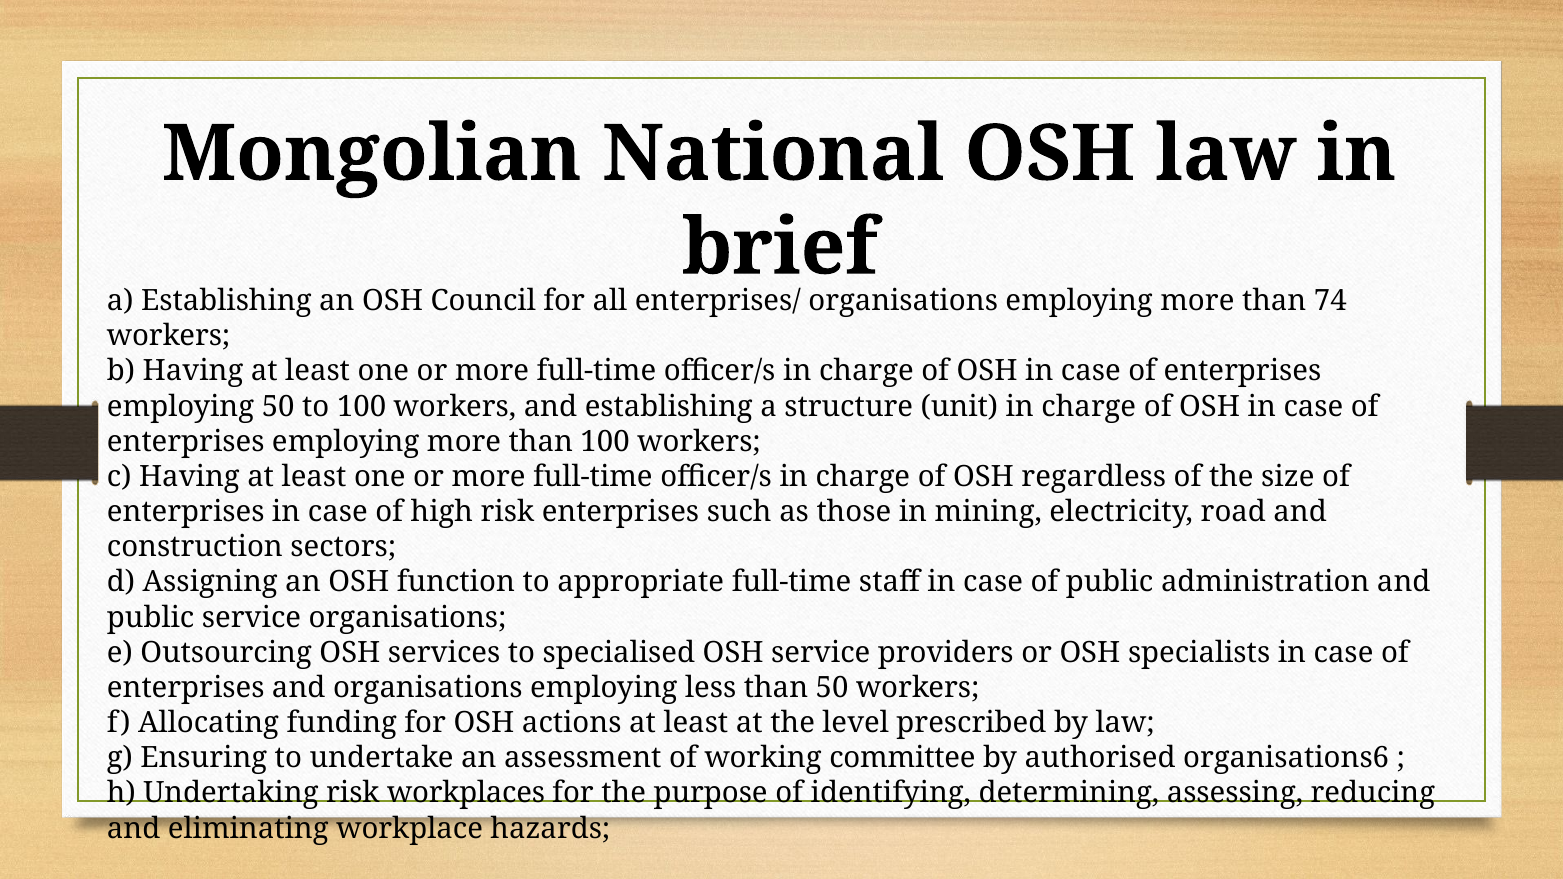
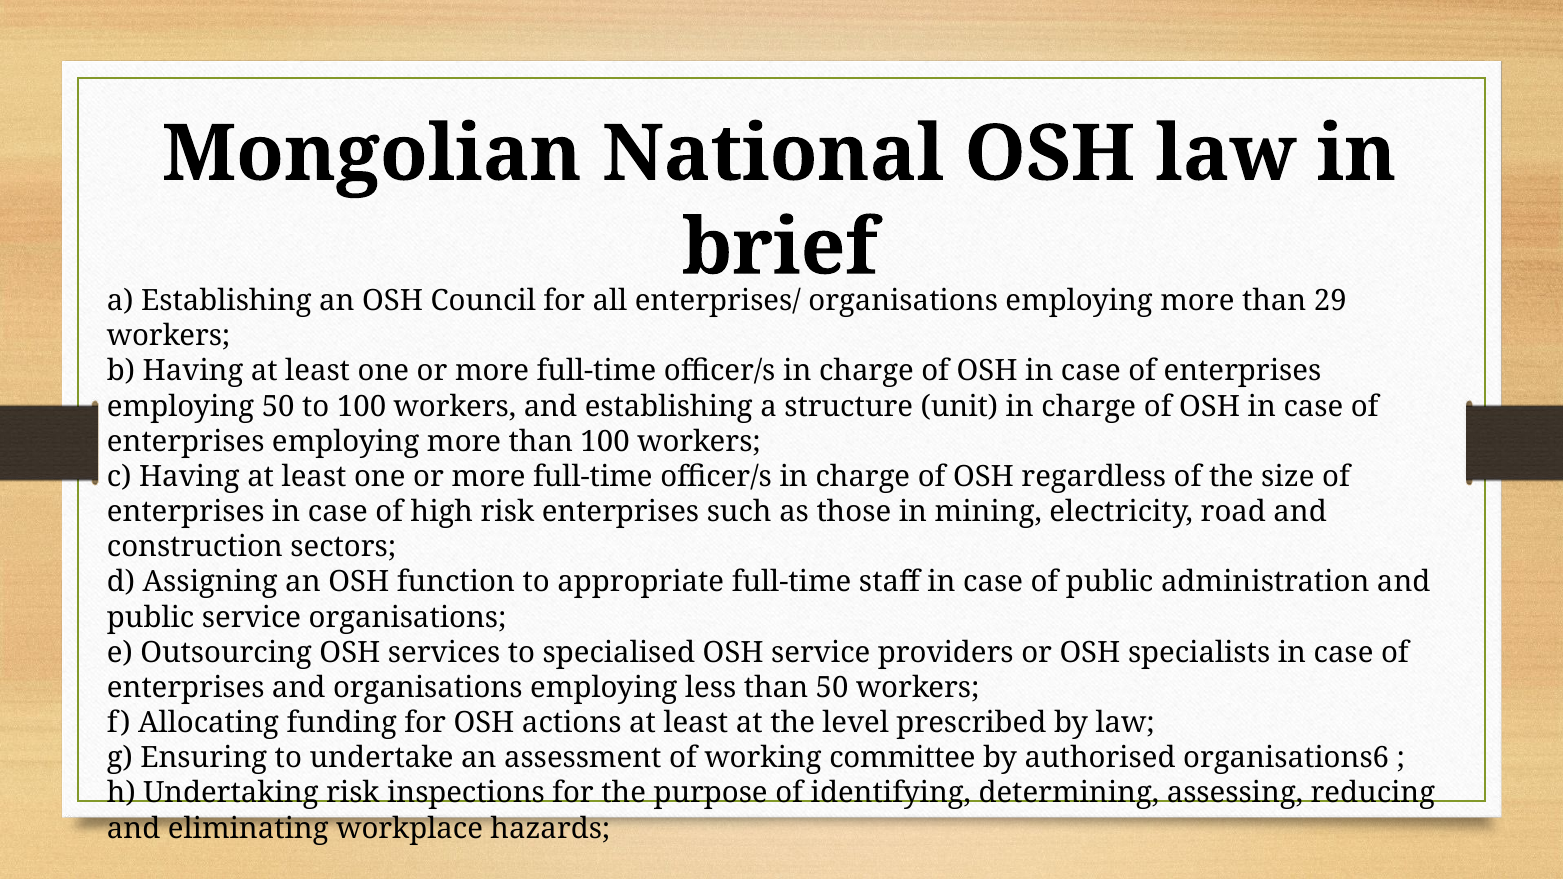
74: 74 -> 29
workplaces: workplaces -> inspections
